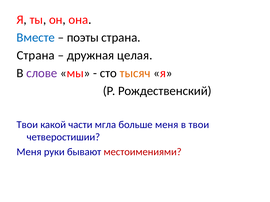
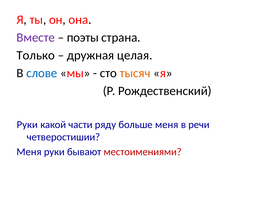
Вместе colour: blue -> purple
Страна at (36, 55): Страна -> Только
слове colour: purple -> blue
Твои at (27, 125): Твои -> Руки
мгла: мгла -> ряду
в твои: твои -> речи
